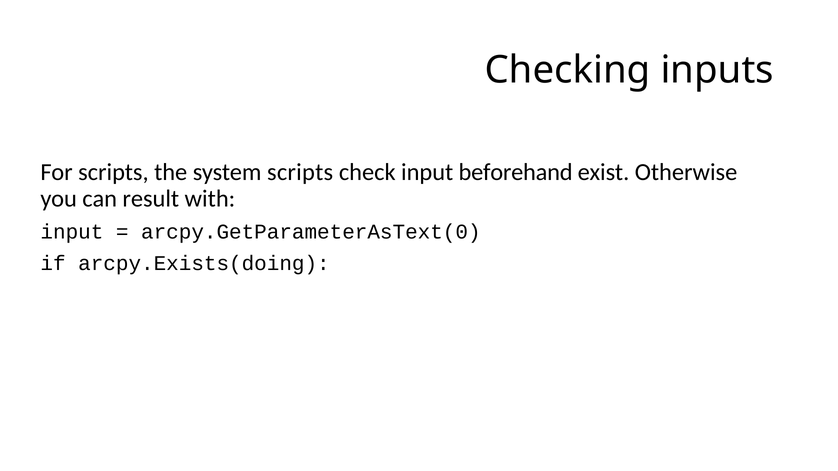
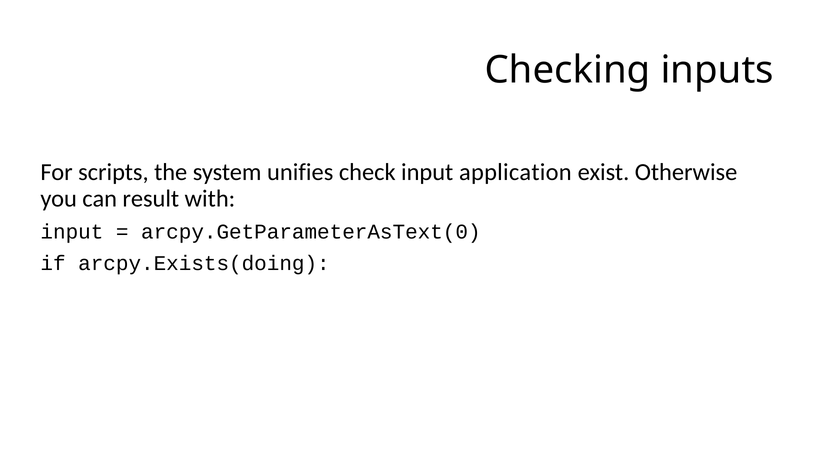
system scripts: scripts -> unifies
beforehand: beforehand -> application
